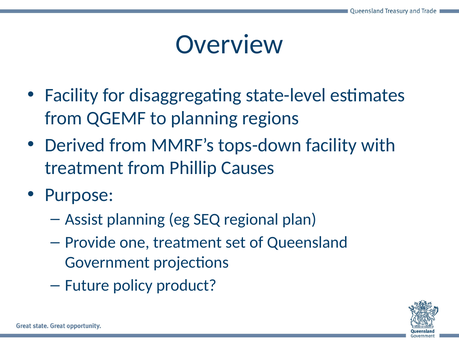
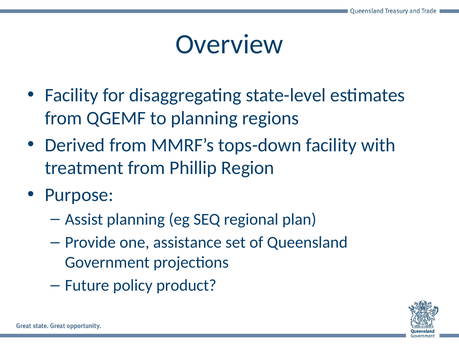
Causes: Causes -> Region
one treatment: treatment -> assistance
